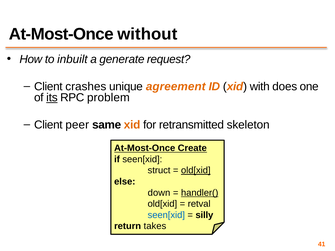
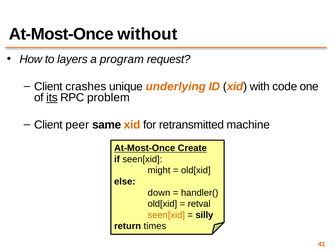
inbuilt: inbuilt -> layers
generate: generate -> program
agreement: agreement -> underlying
does: does -> code
skeleton: skeleton -> machine
struct: struct -> might
old[xid at (196, 171) underline: present -> none
handler( underline: present -> none
seen[xid at (166, 215) colour: blue -> orange
takes: takes -> times
